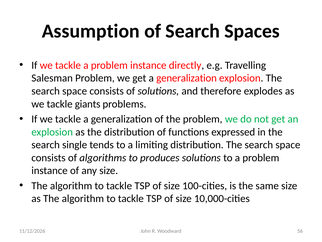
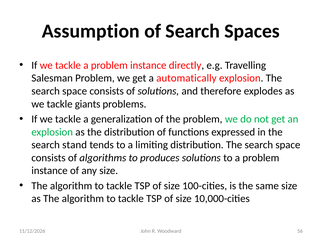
get a generalization: generalization -> automatically
single: single -> stand
